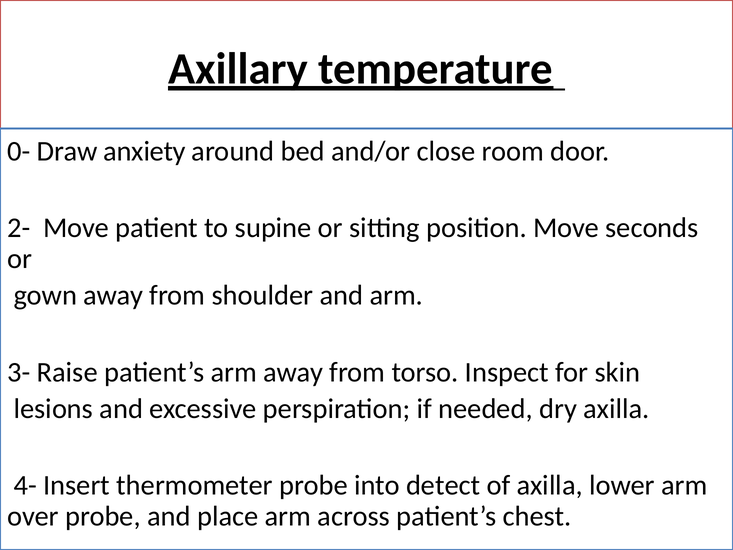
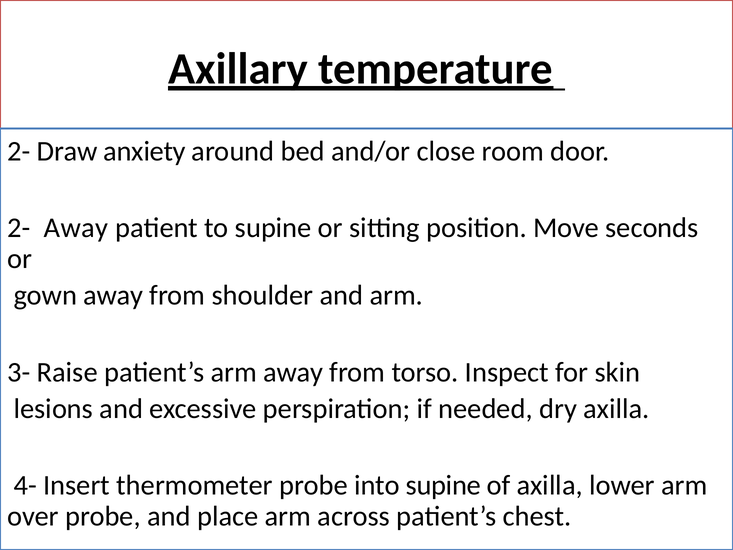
0- at (19, 151): 0- -> 2-
2- Move: Move -> Away
into detect: detect -> supine
